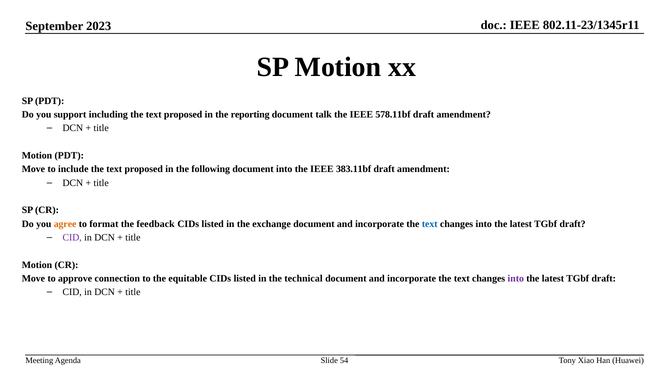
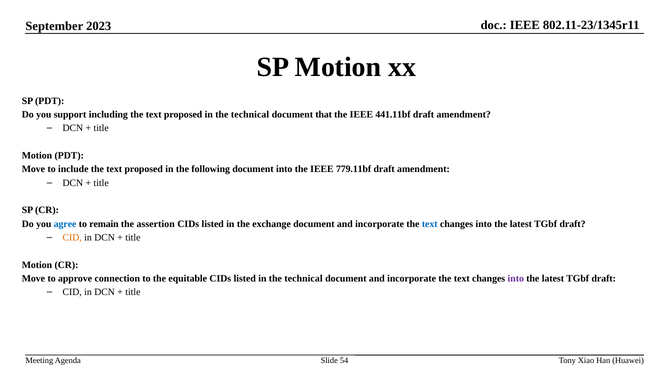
proposed in the reporting: reporting -> technical
talk: talk -> that
578.11bf: 578.11bf -> 441.11bf
383.11bf: 383.11bf -> 779.11bf
agree colour: orange -> blue
format: format -> remain
feedback: feedback -> assertion
CID at (72, 238) colour: purple -> orange
